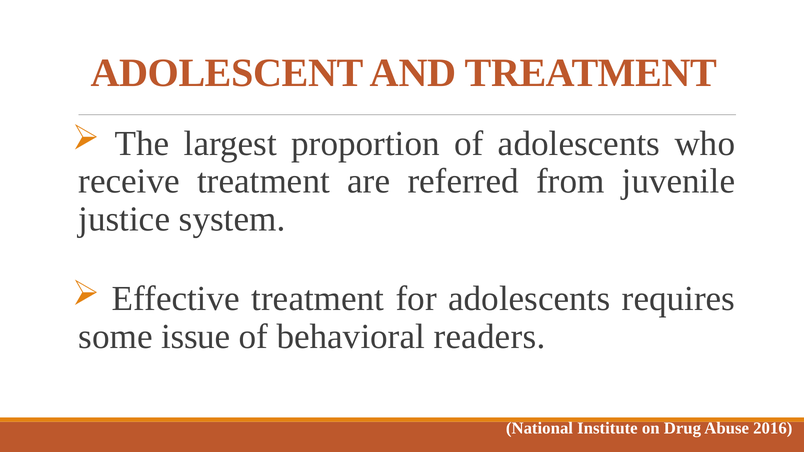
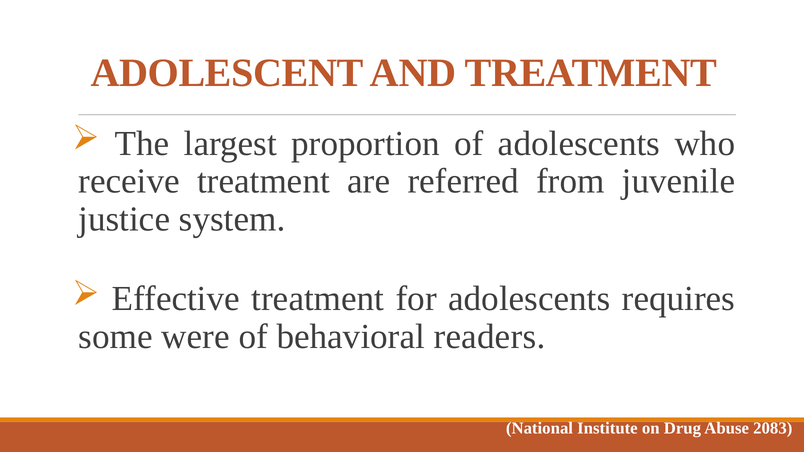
issue: issue -> were
2016: 2016 -> 2083
